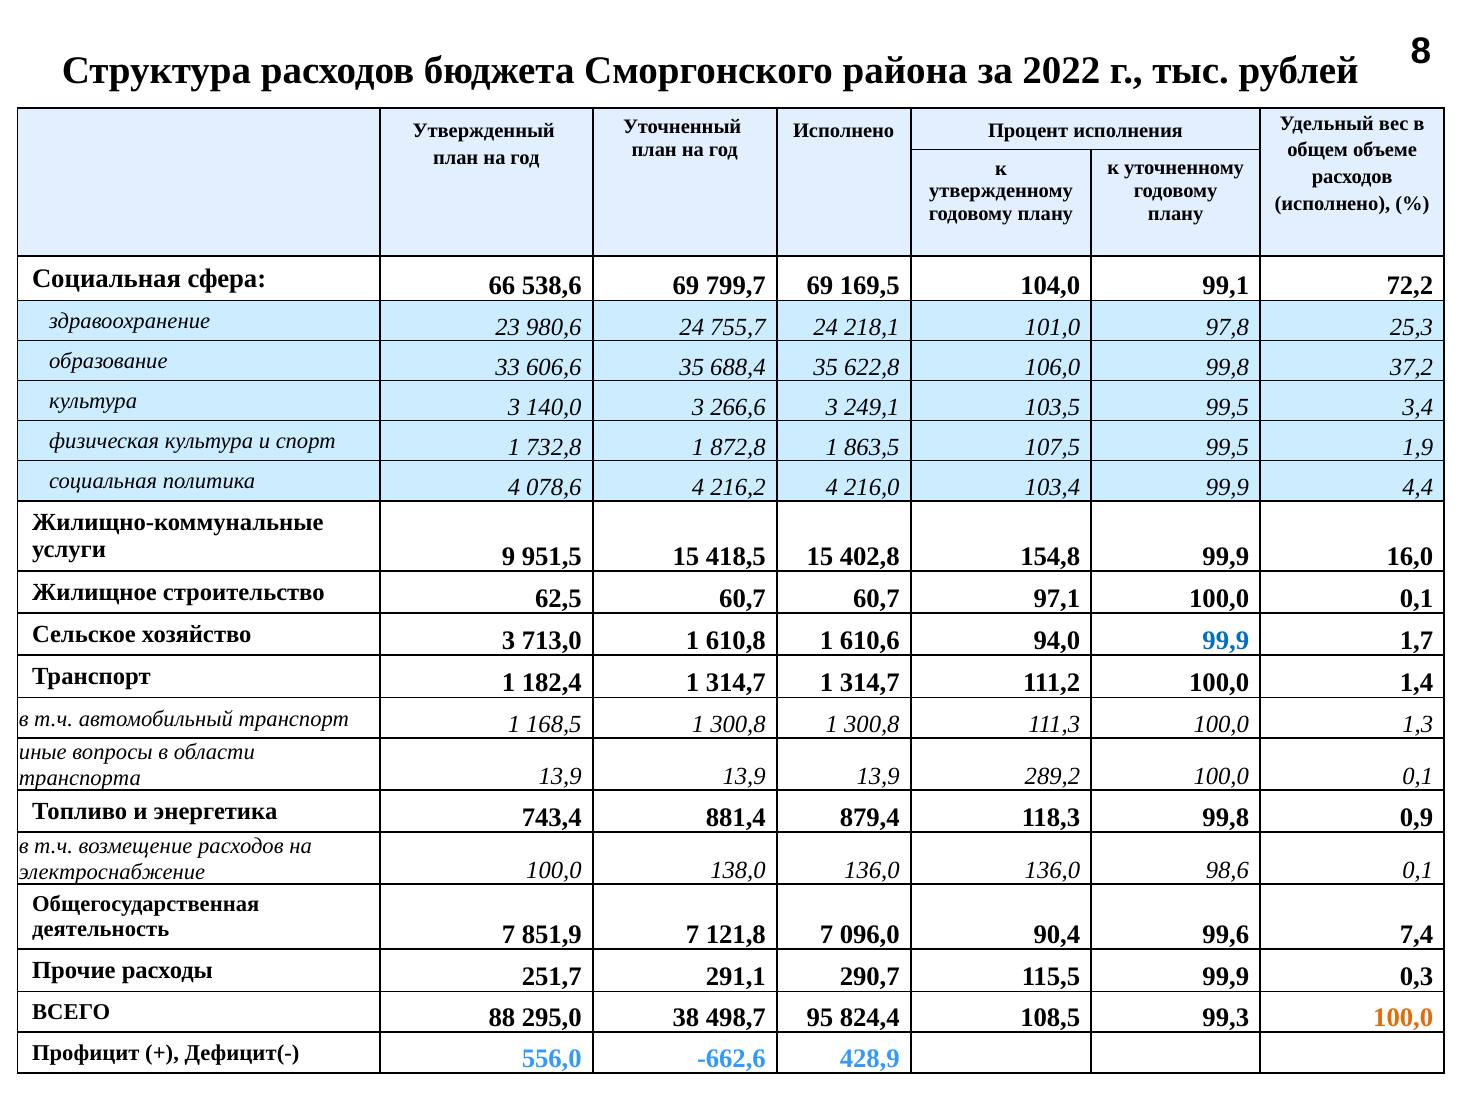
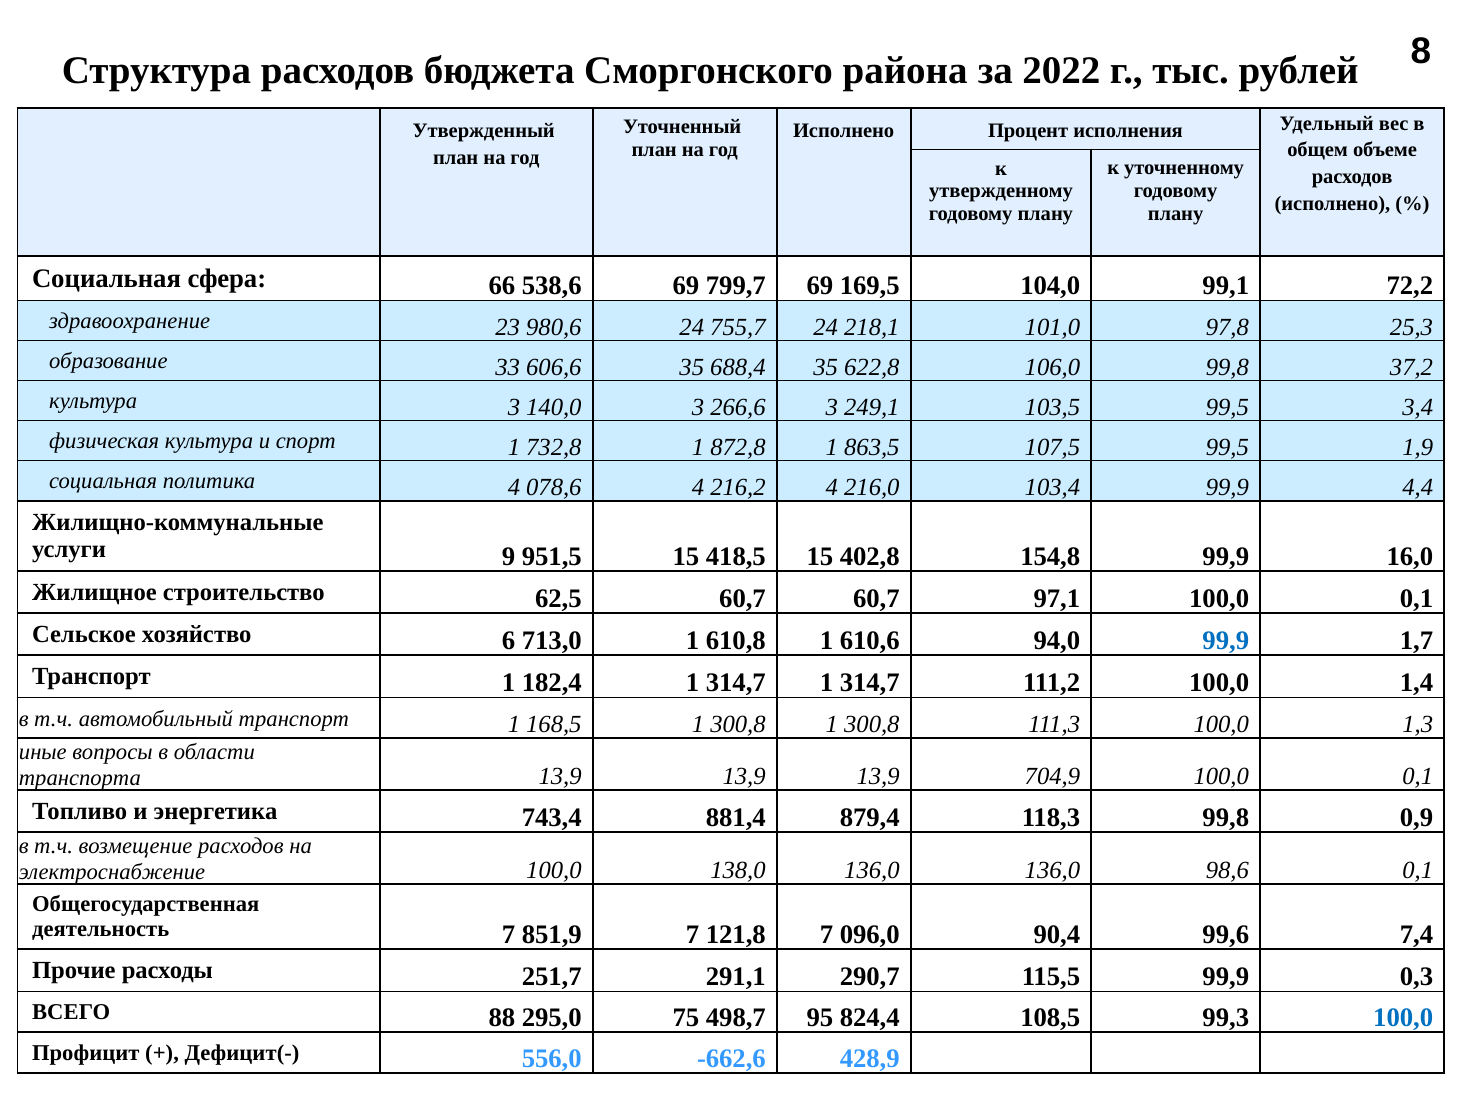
хозяйство 3: 3 -> 6
289,2: 289,2 -> 704,9
38: 38 -> 75
100,0 at (1403, 1018) colour: orange -> blue
